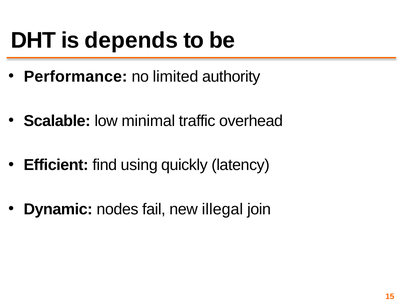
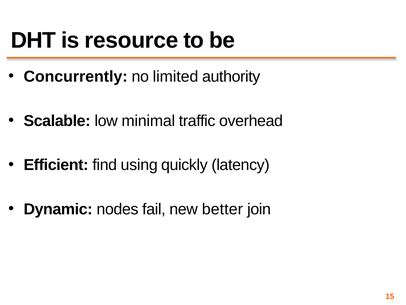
depends: depends -> resource
Performance: Performance -> Concurrently
illegal: illegal -> better
